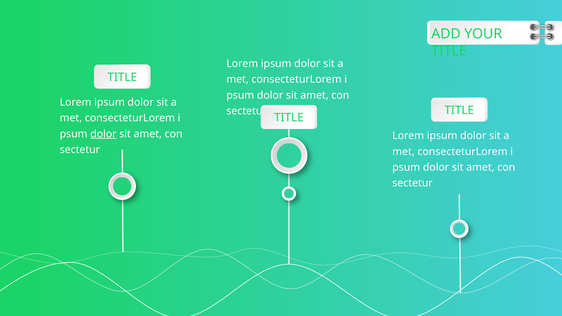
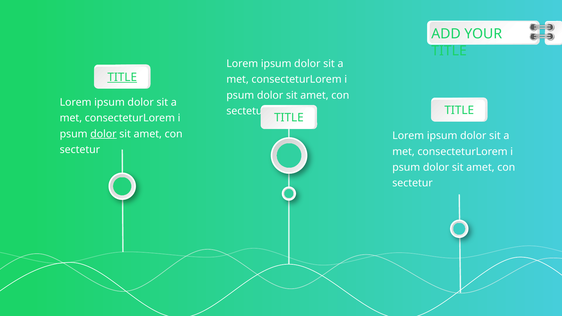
TITLE at (122, 77) underline: none -> present
